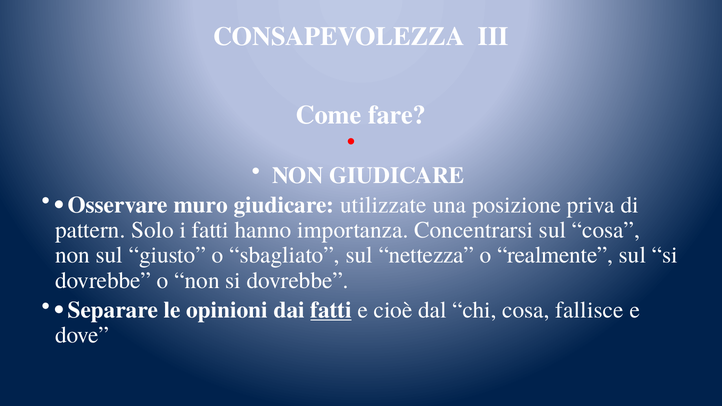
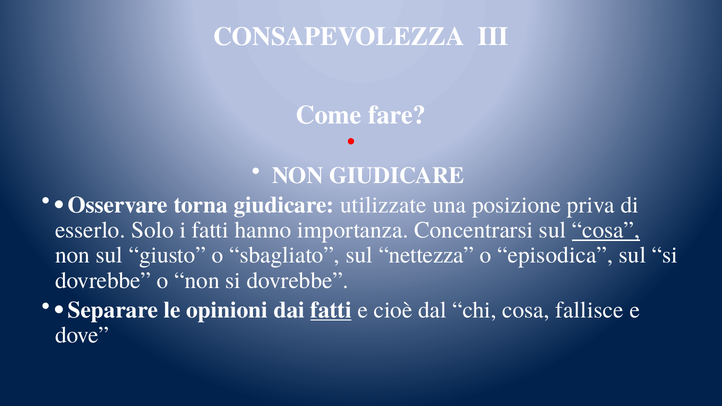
muro: muro -> torna
pattern: pattern -> esserlo
cosa at (606, 230) underline: none -> present
realmente: realmente -> episodica
